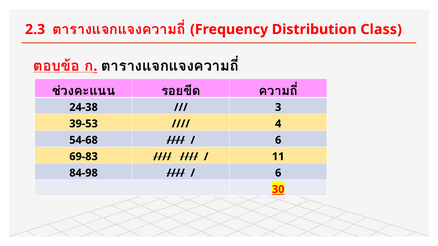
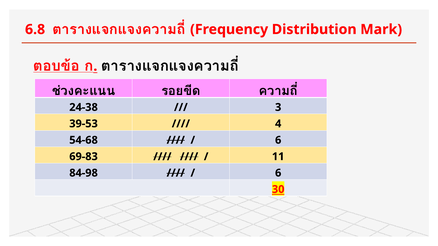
2.3: 2.3 -> 6.8
Class: Class -> Mark
